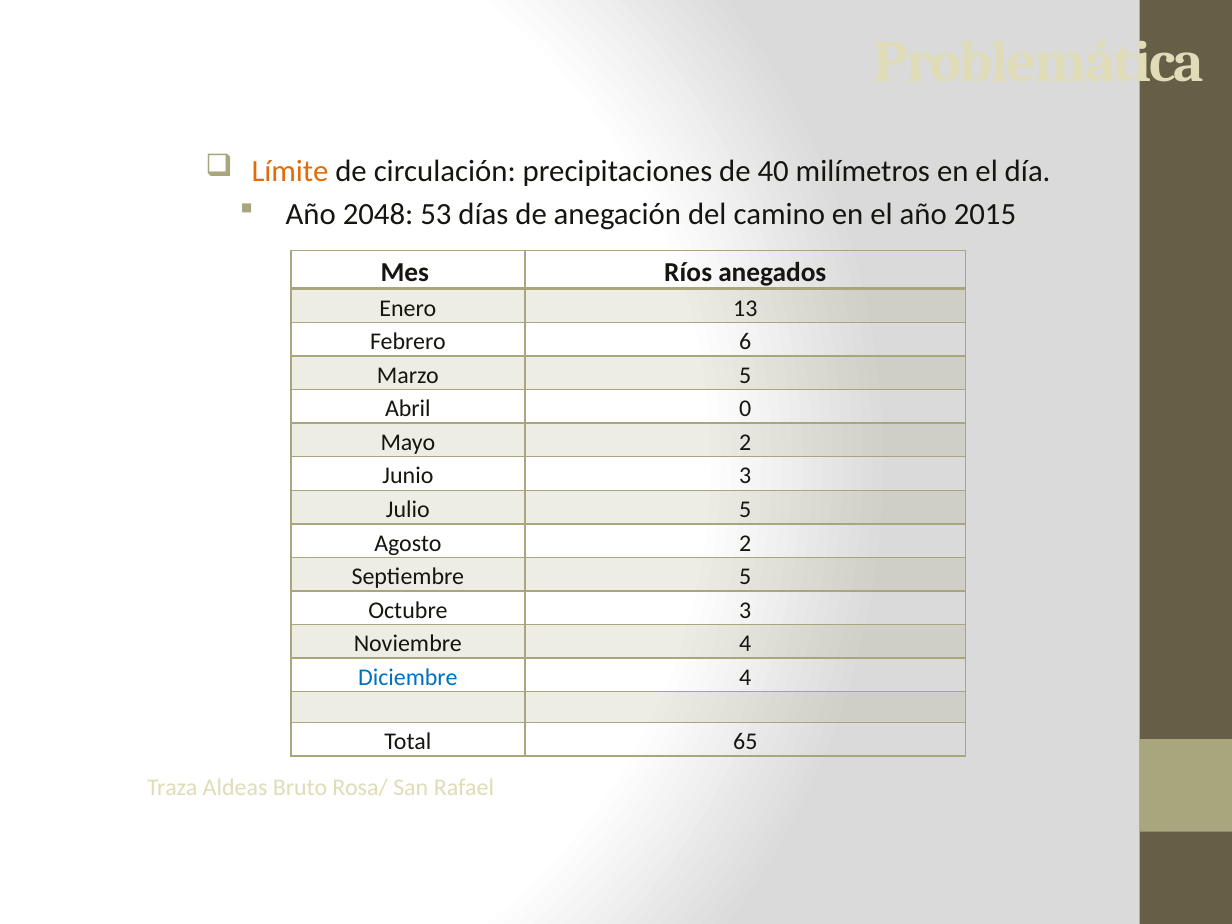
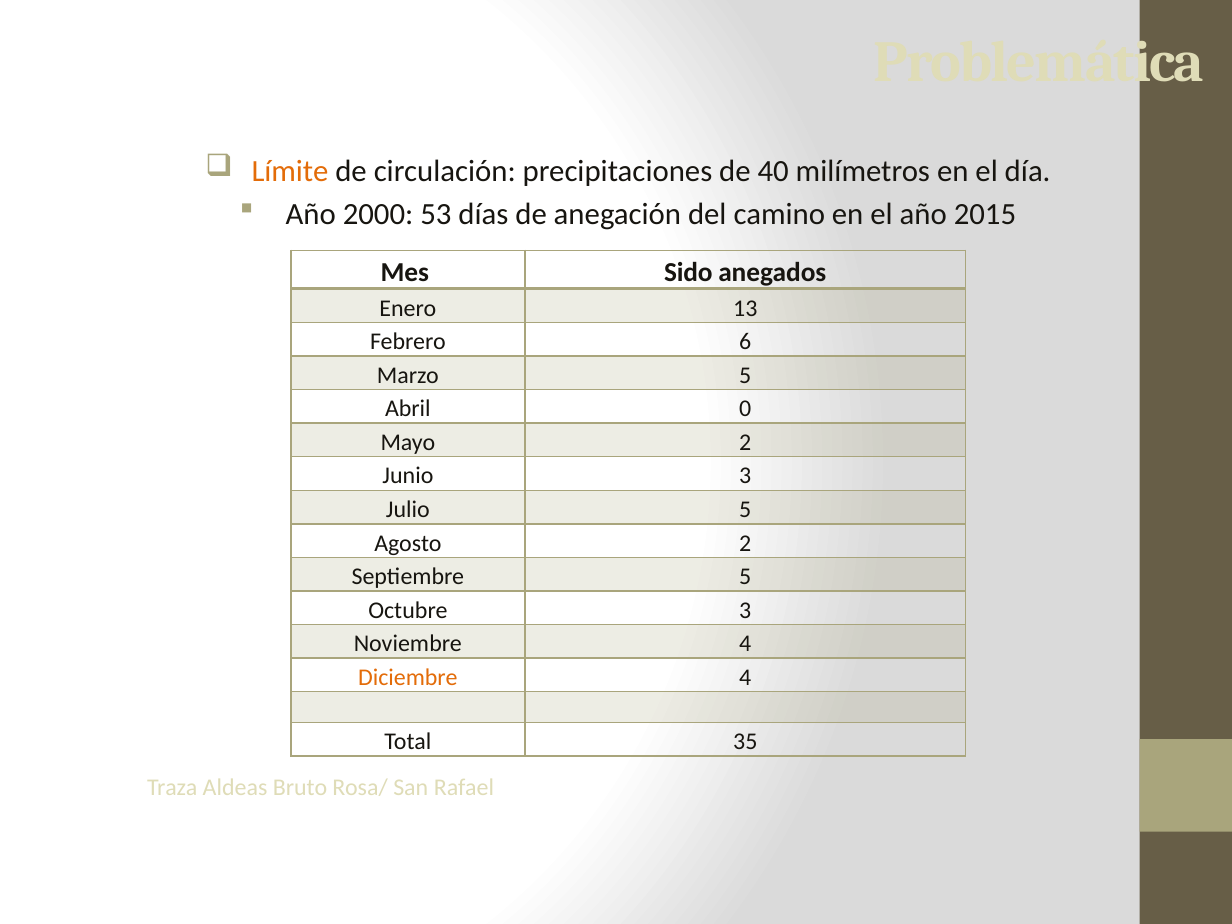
2048: 2048 -> 2000
Ríos: Ríos -> Sido
Diciembre colour: blue -> orange
65: 65 -> 35
